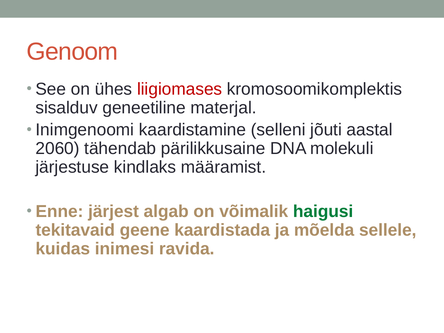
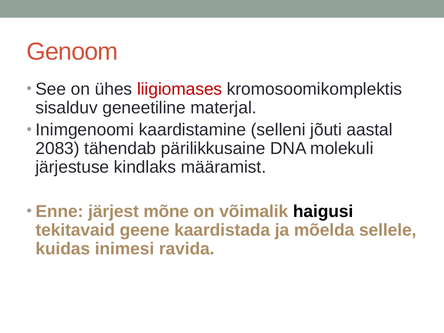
2060: 2060 -> 2083
algab: algab -> mõne
haigusi colour: green -> black
